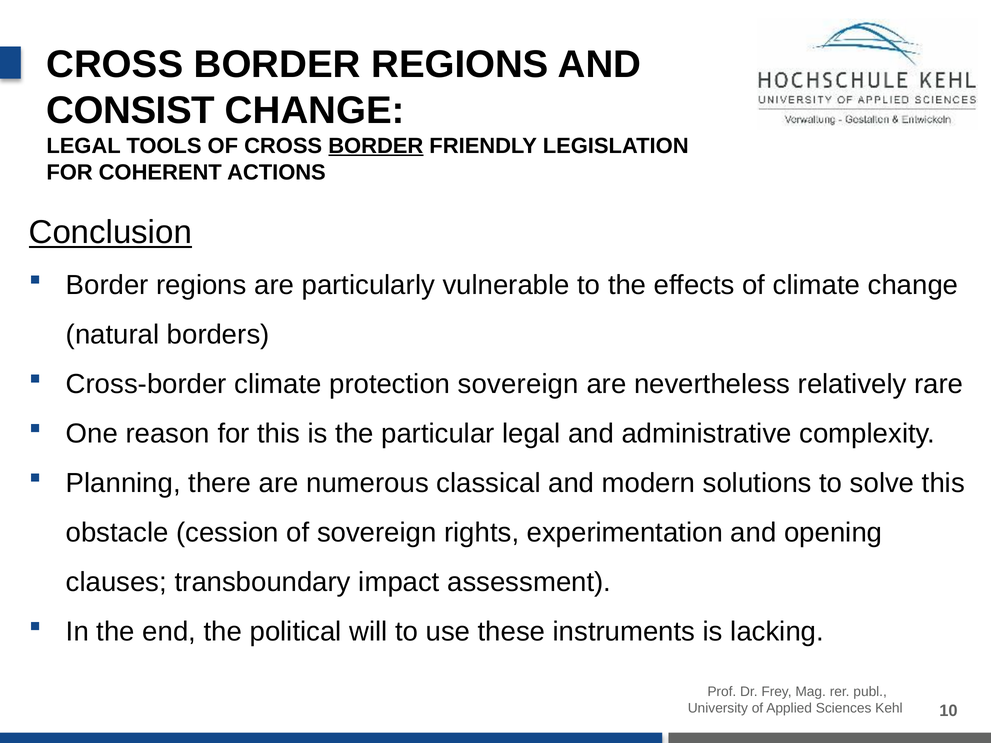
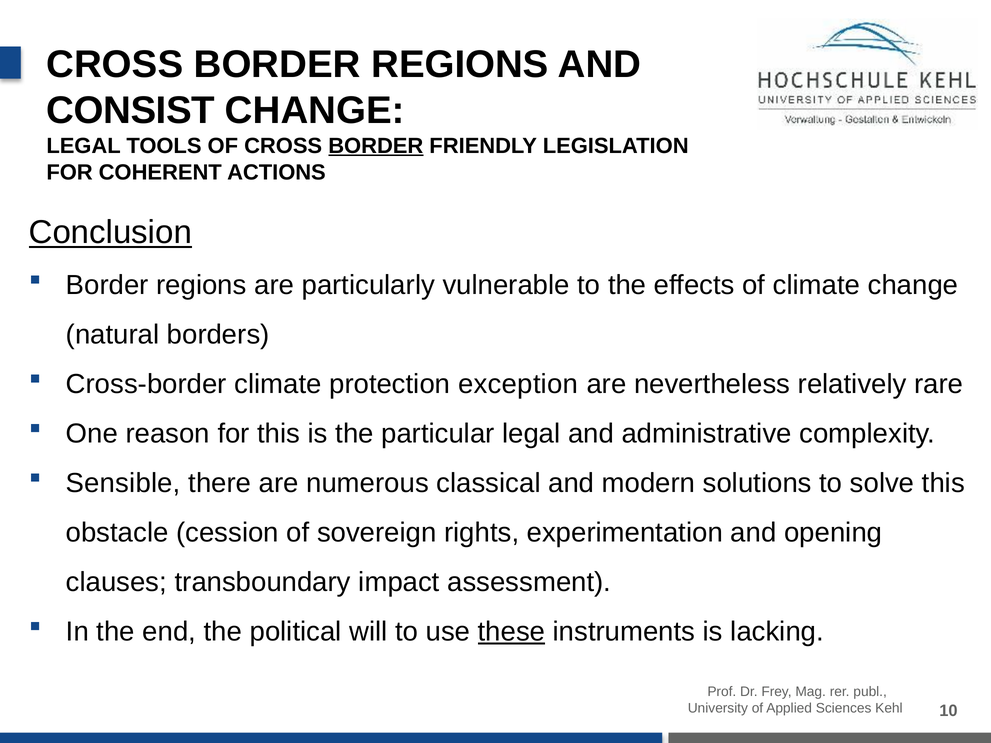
protection sovereign: sovereign -> exception
Planning: Planning -> Sensible
these underline: none -> present
